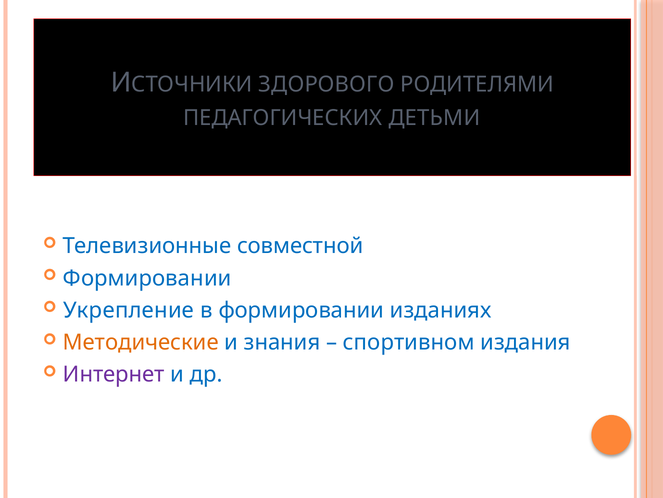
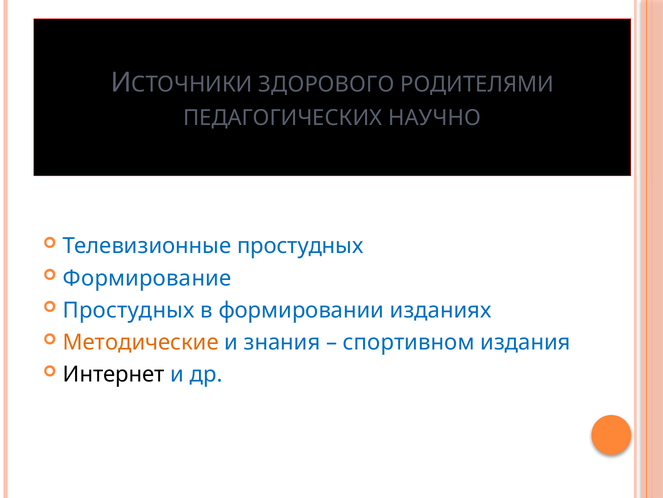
ДЕТЬМИ: ДЕТЬМИ -> НАУЧНО
Телевизионные совместной: совместной -> простудных
Формировании at (147, 278): Формировании -> Формирование
Укрепление at (129, 310): Укрепление -> Простудных
Интернет colour: purple -> black
